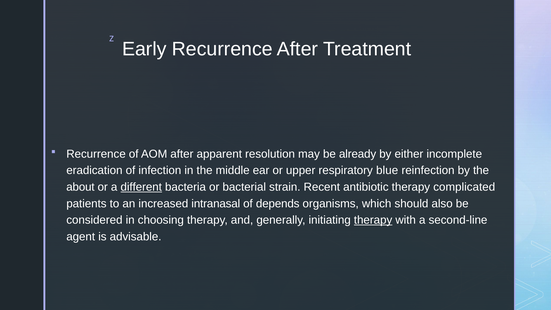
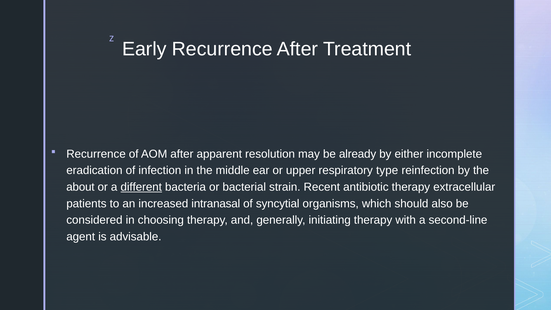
blue: blue -> type
complicated: complicated -> extracellular
depends: depends -> syncytial
therapy at (373, 220) underline: present -> none
